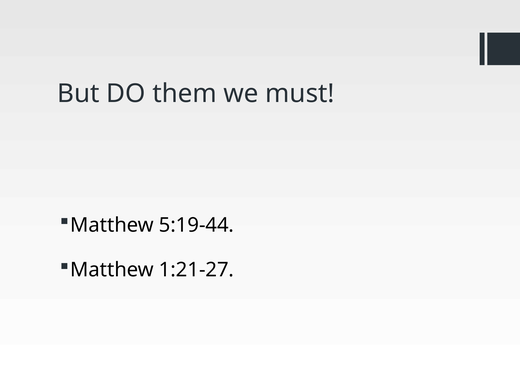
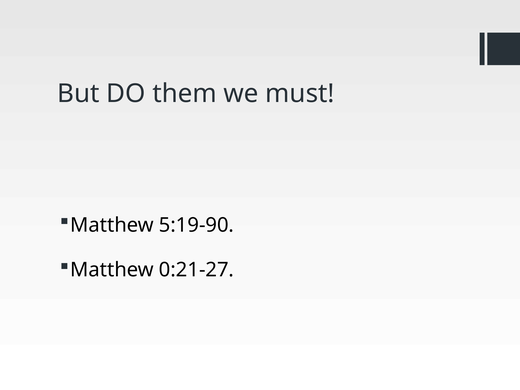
5:19-44: 5:19-44 -> 5:19-90
1:21-27: 1:21-27 -> 0:21-27
